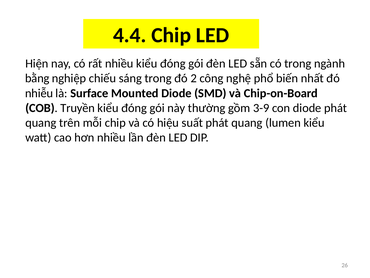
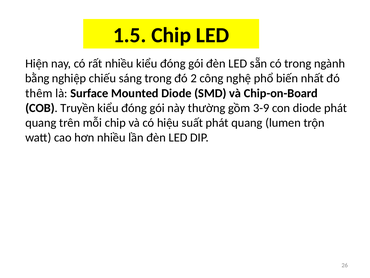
4.4: 4.4 -> 1.5
nhiễu: nhiễu -> thêm
lumen kiểu: kiểu -> trộn
